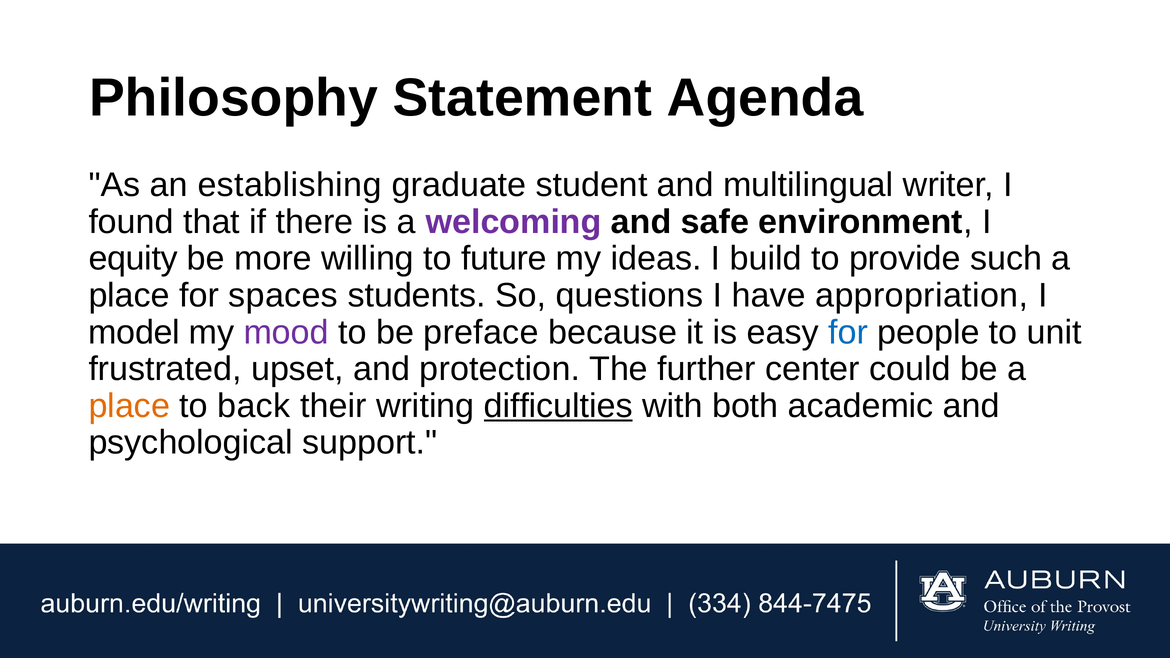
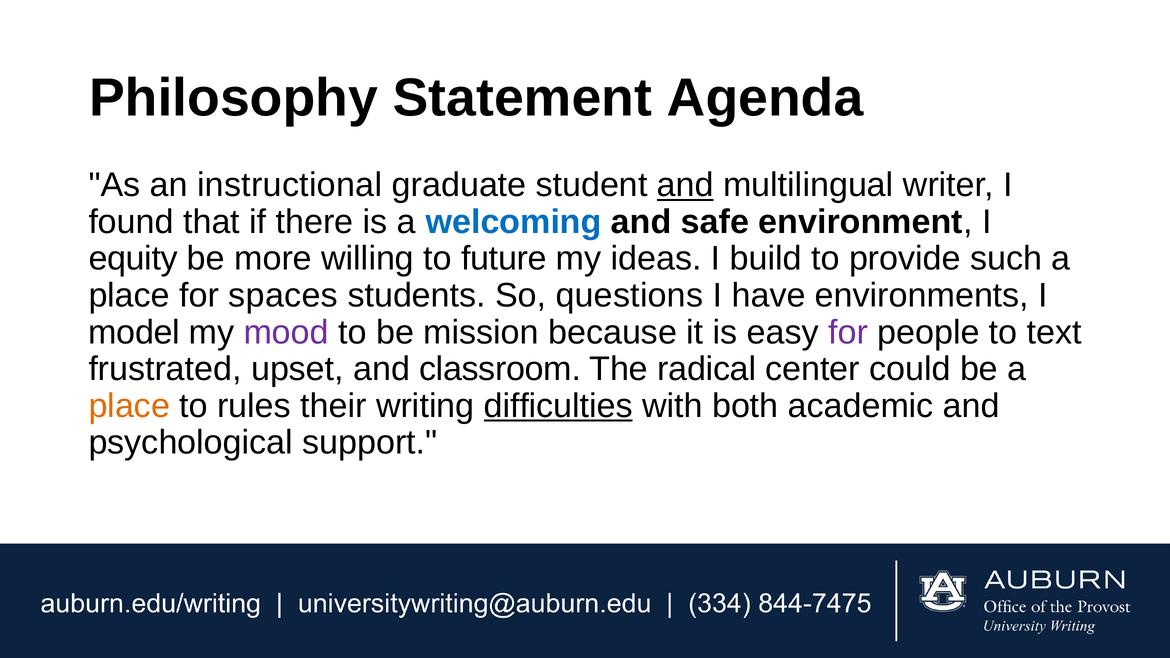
establishing: establishing -> instructional
and at (685, 185) underline: none -> present
welcoming colour: purple -> blue
appropriation: appropriation -> environments
preface: preface -> mission
for at (848, 332) colour: blue -> purple
unit: unit -> text
protection: protection -> classroom
further: further -> radical
back: back -> rules
